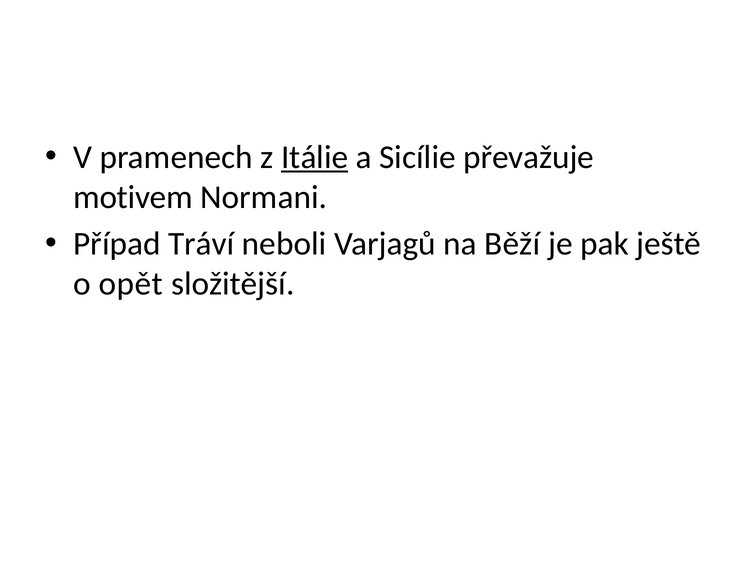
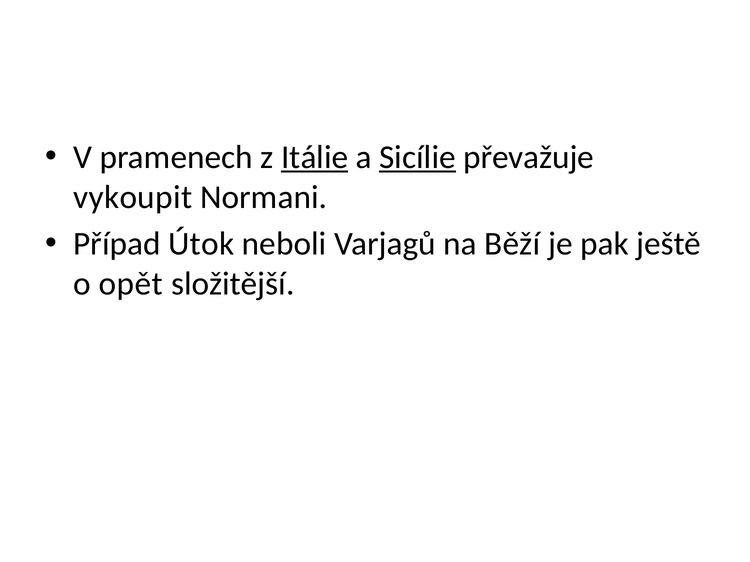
Sicílie underline: none -> present
motivem: motivem -> vykoupit
Tráví: Tráví -> Útok
